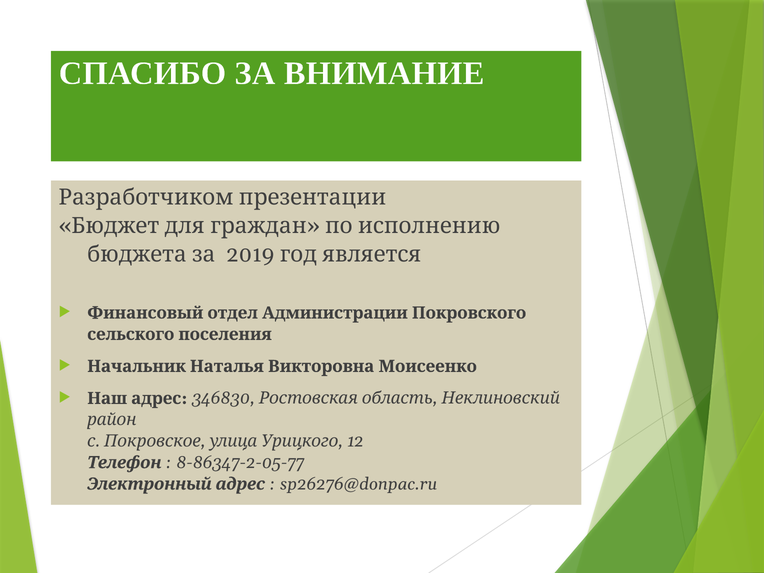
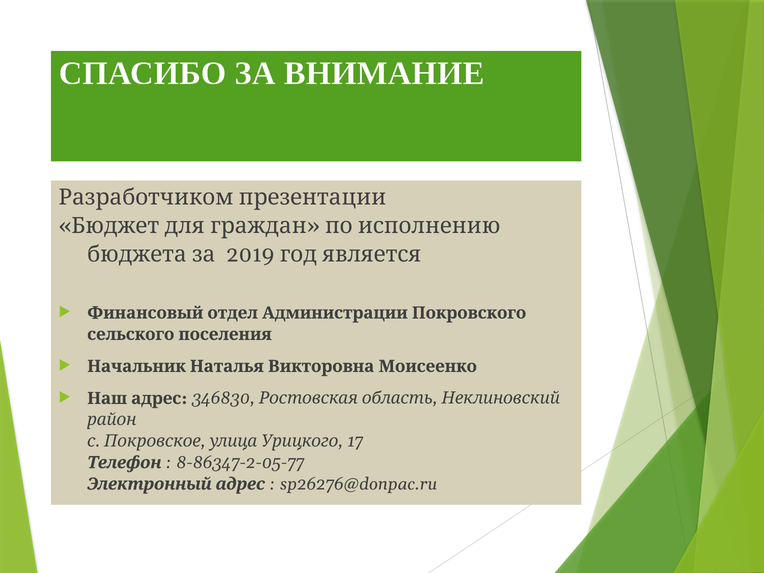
12: 12 -> 17
